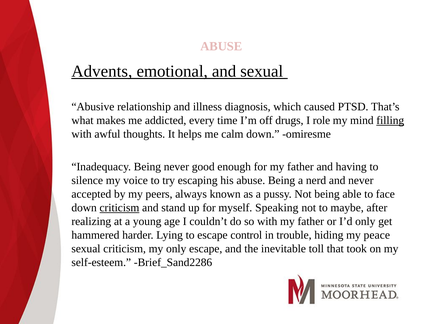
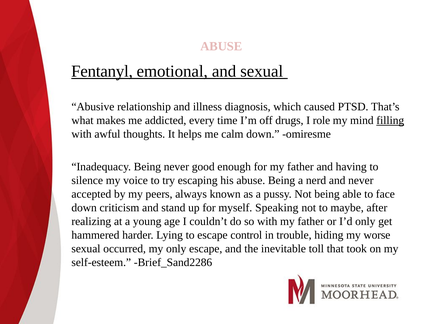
Advents: Advents -> Fentanyl
criticism at (119, 208) underline: present -> none
peace: peace -> worse
sexual criticism: criticism -> occurred
